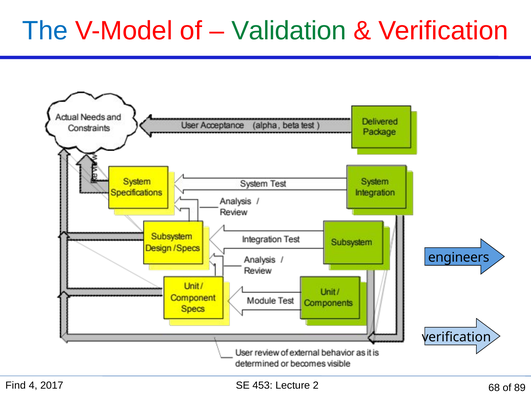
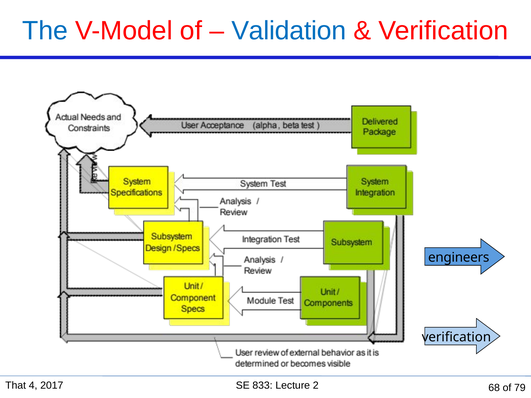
Validation colour: green -> blue
Find: Find -> That
453: 453 -> 833
89: 89 -> 79
